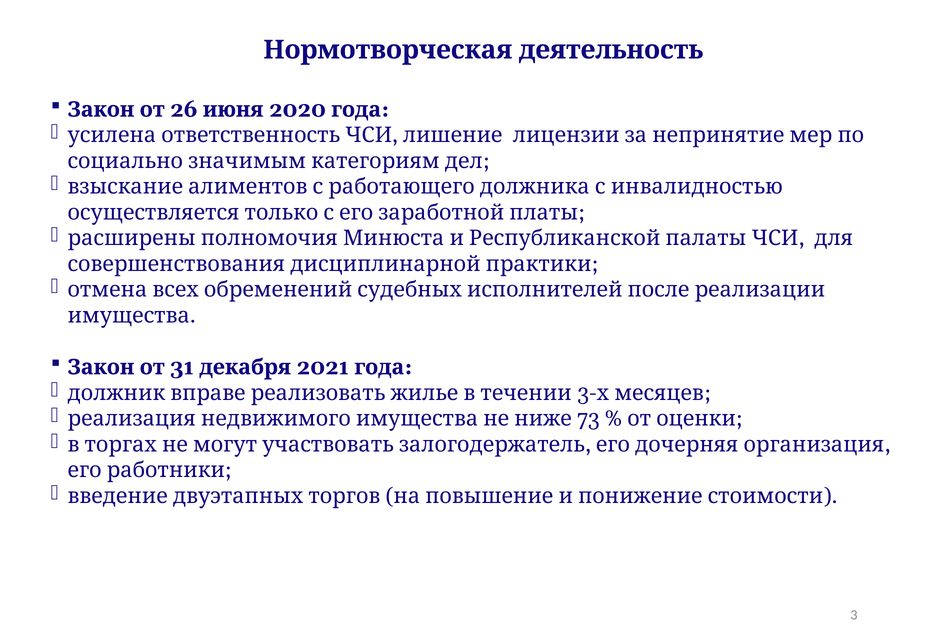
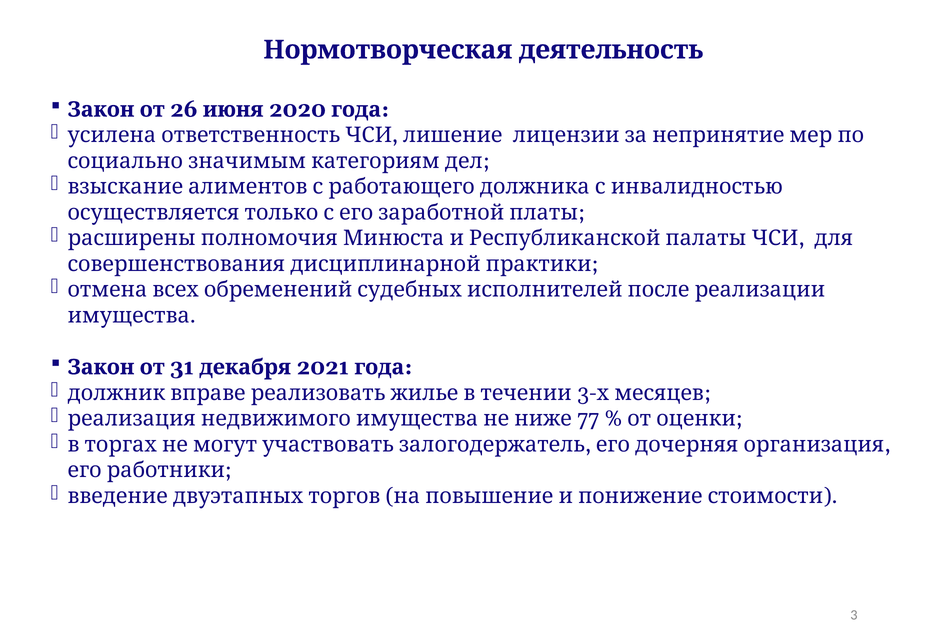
73: 73 -> 77
